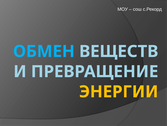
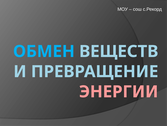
ЭНЕРГИИ colour: yellow -> pink
